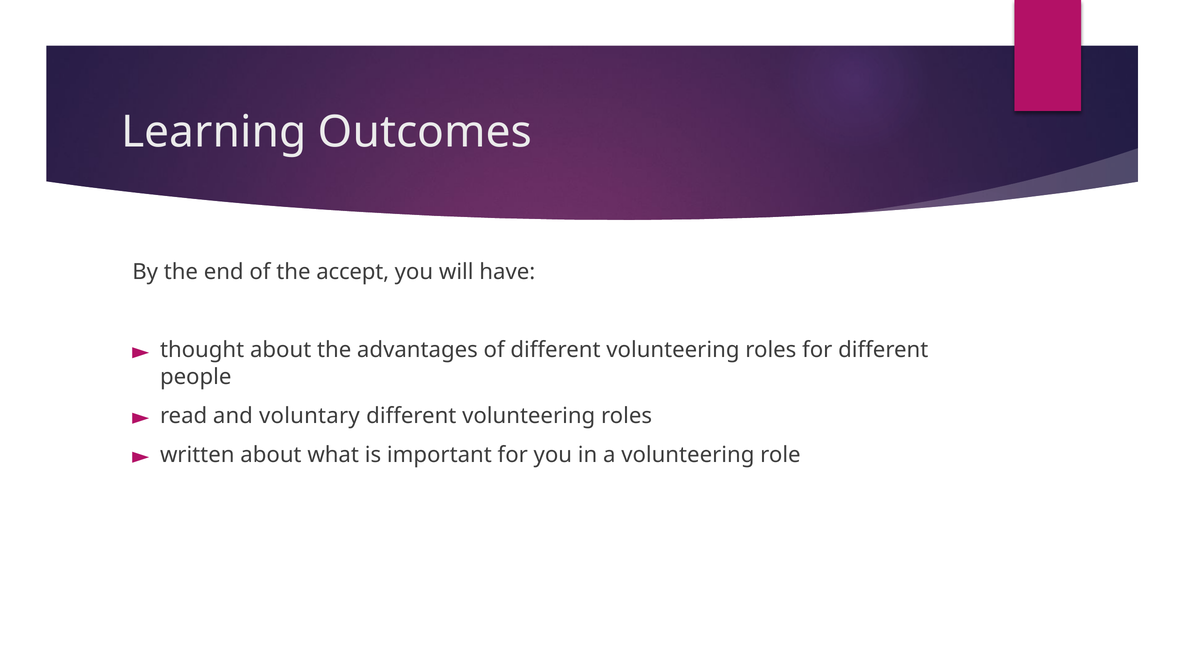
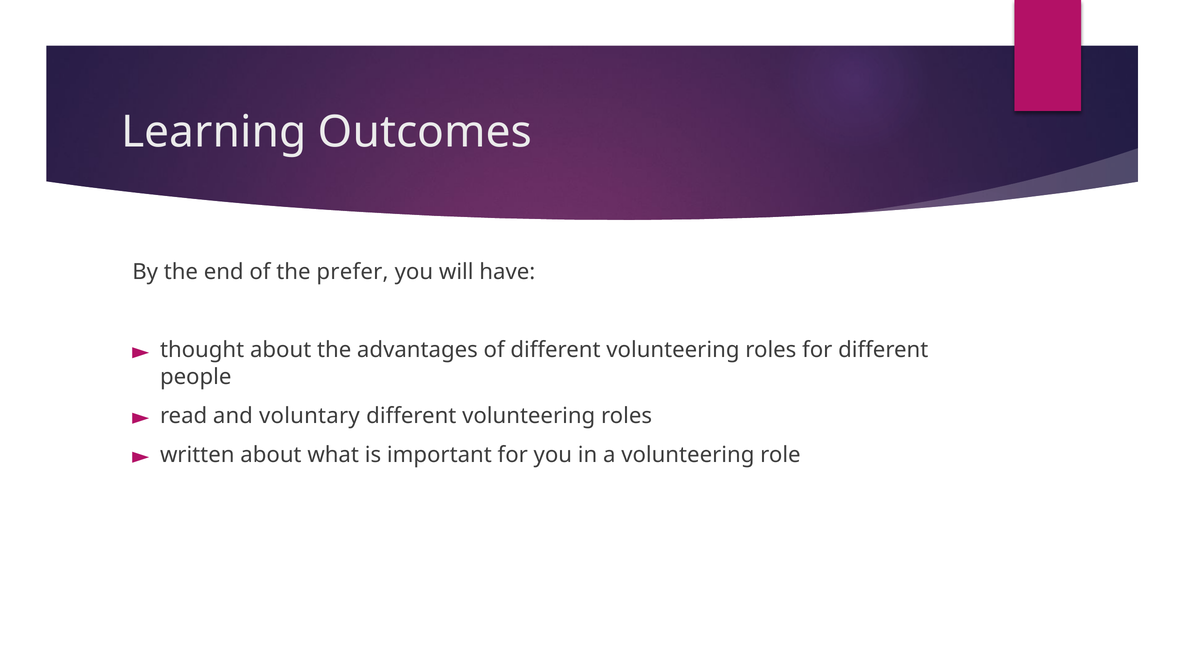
accept: accept -> prefer
